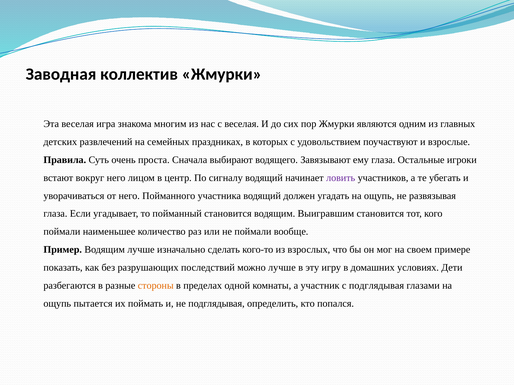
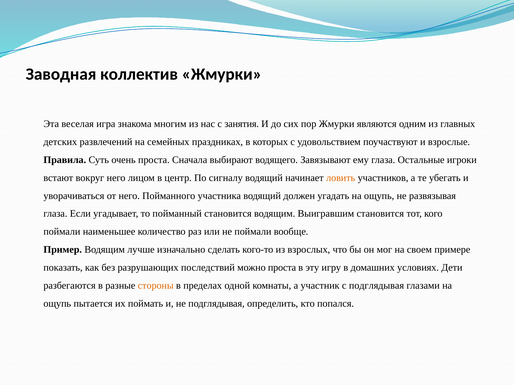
с веселая: веселая -> занятия
ловить colour: purple -> orange
можно лучше: лучше -> проста
